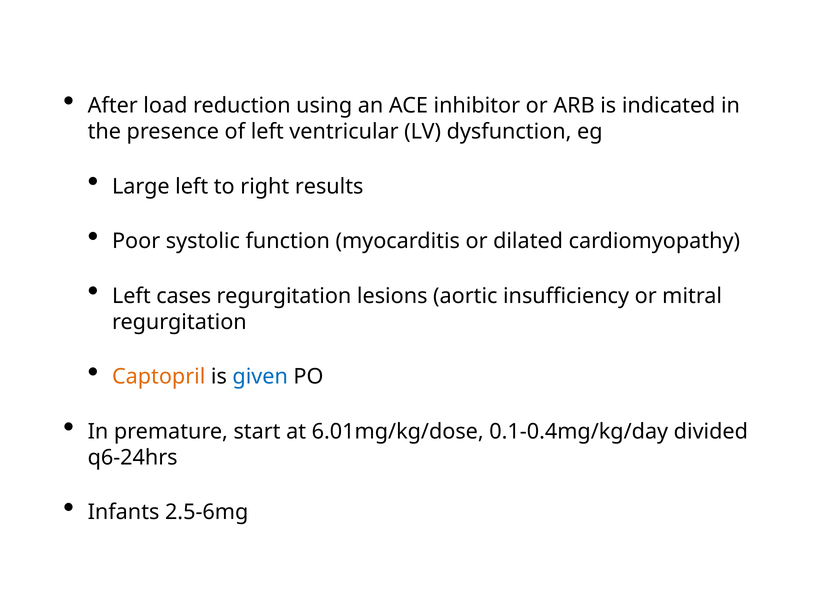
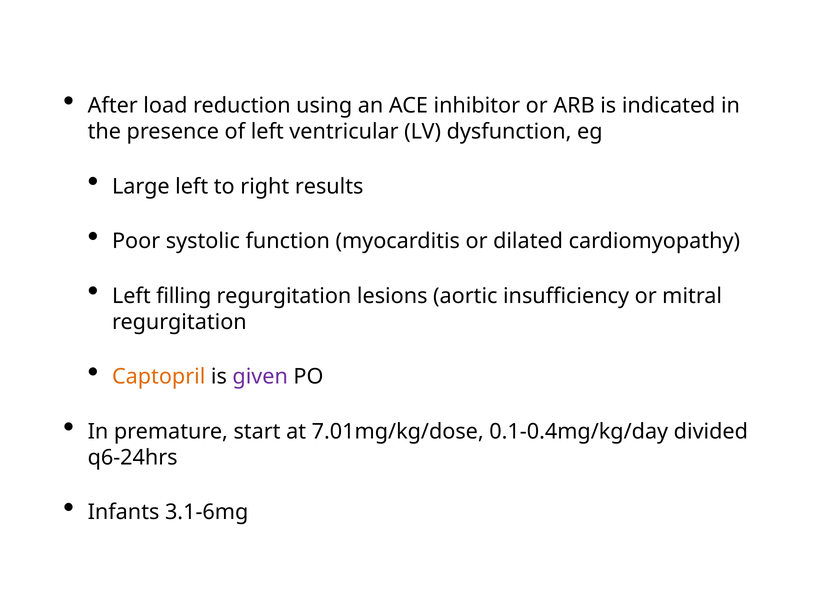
cases: cases -> filling
given colour: blue -> purple
6.01mg/kg/dose: 6.01mg/kg/dose -> 7.01mg/kg/dose
2.5-6mg: 2.5-6mg -> 3.1-6mg
